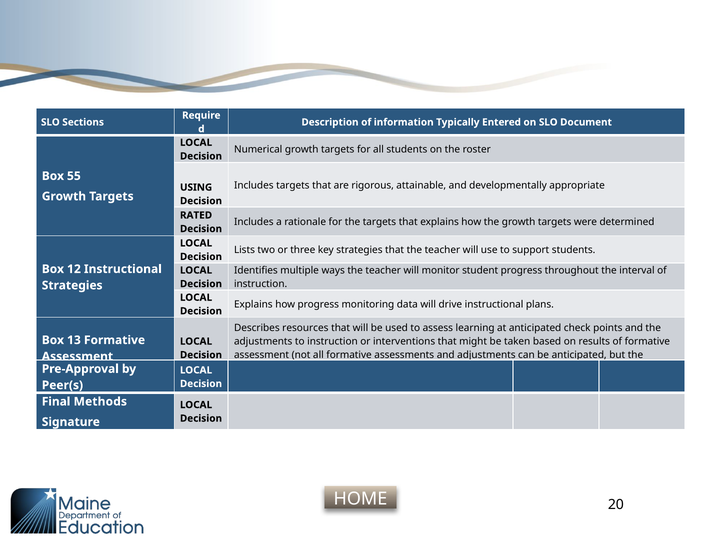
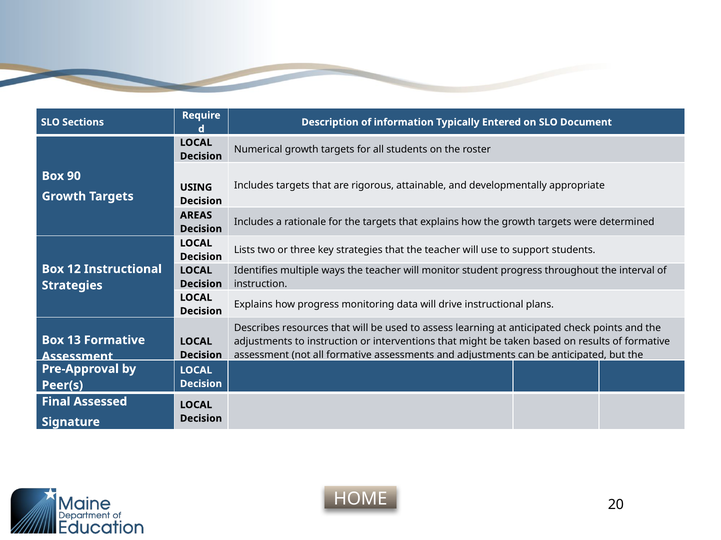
55: 55 -> 90
RATED: RATED -> AREAS
Methods: Methods -> Assessed
